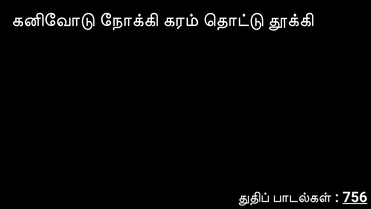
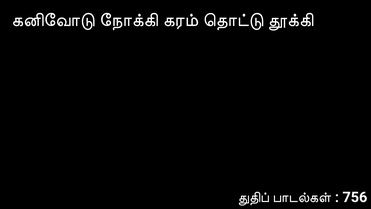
756 underline: present -> none
